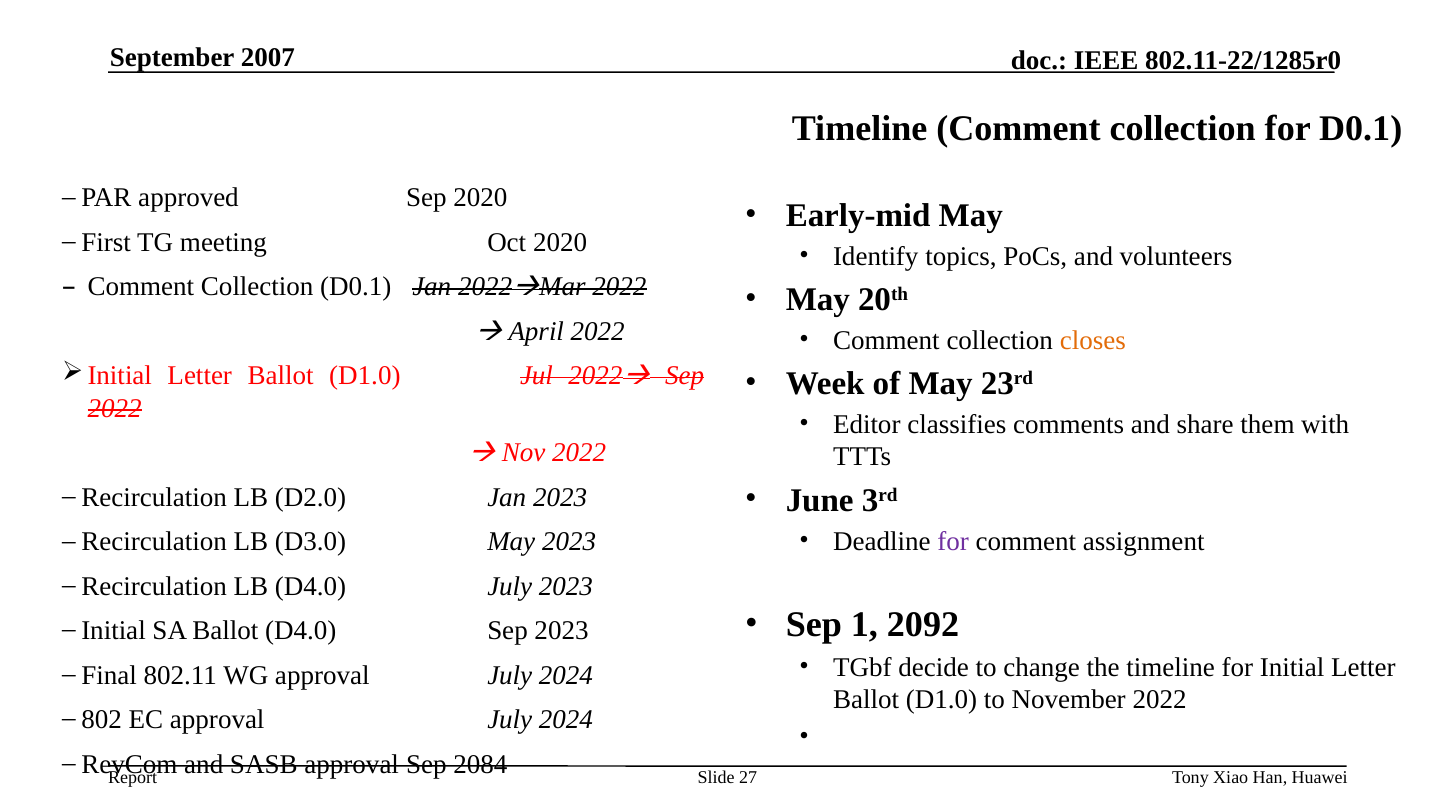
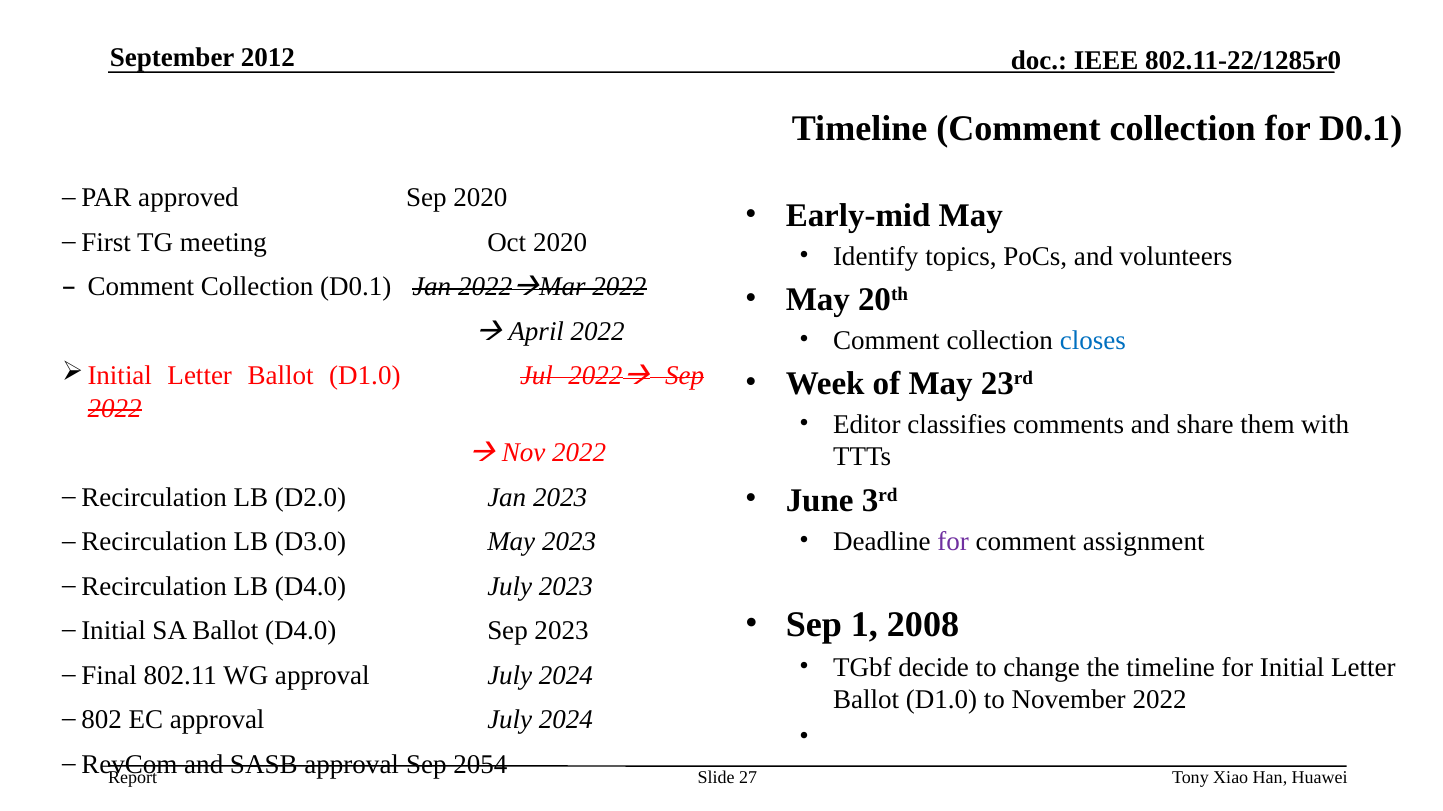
2007: 2007 -> 2012
closes colour: orange -> blue
2092: 2092 -> 2008
2084: 2084 -> 2054
